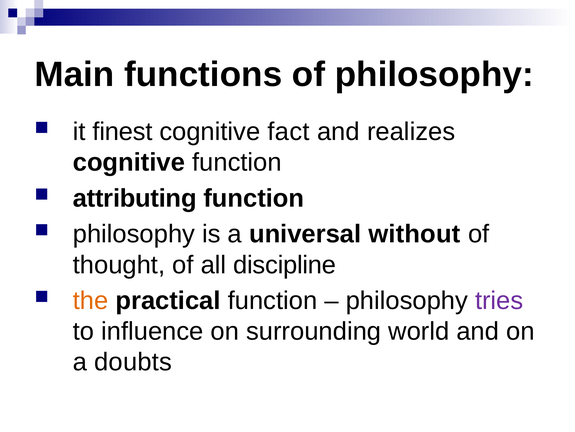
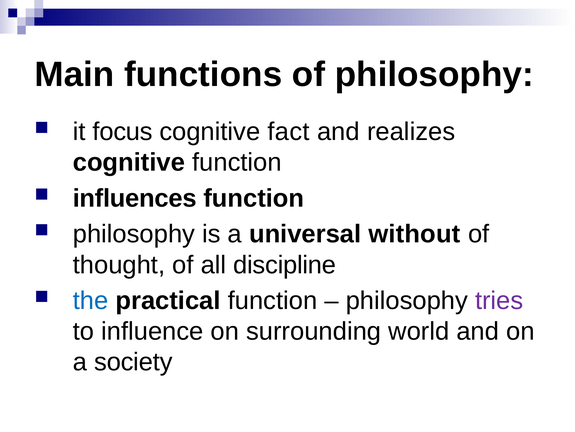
finest: finest -> focus
attributing: attributing -> influences
the colour: orange -> blue
doubts: doubts -> society
